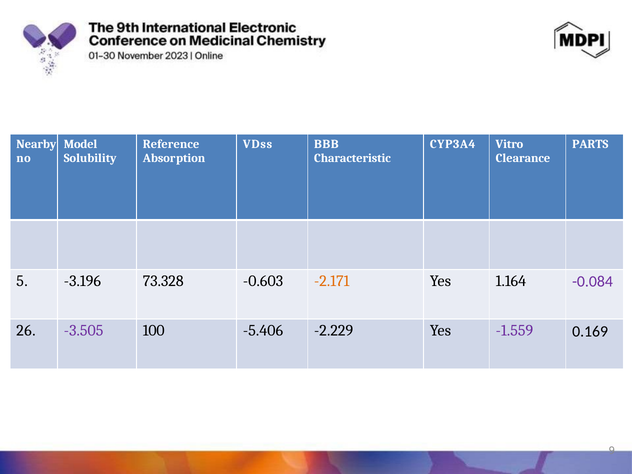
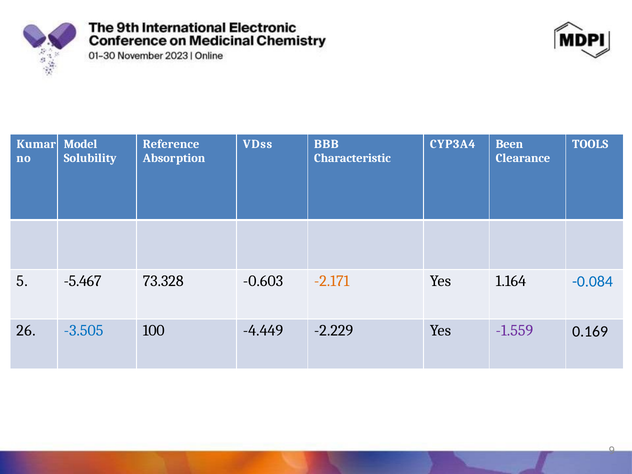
Nearby: Nearby -> Kumar
Vitro: Vitro -> Been
PARTS: PARTS -> TOOLS
-3.196: -3.196 -> -5.467
-0.084 colour: purple -> blue
-3.505 colour: purple -> blue
-5.406: -5.406 -> -4.449
